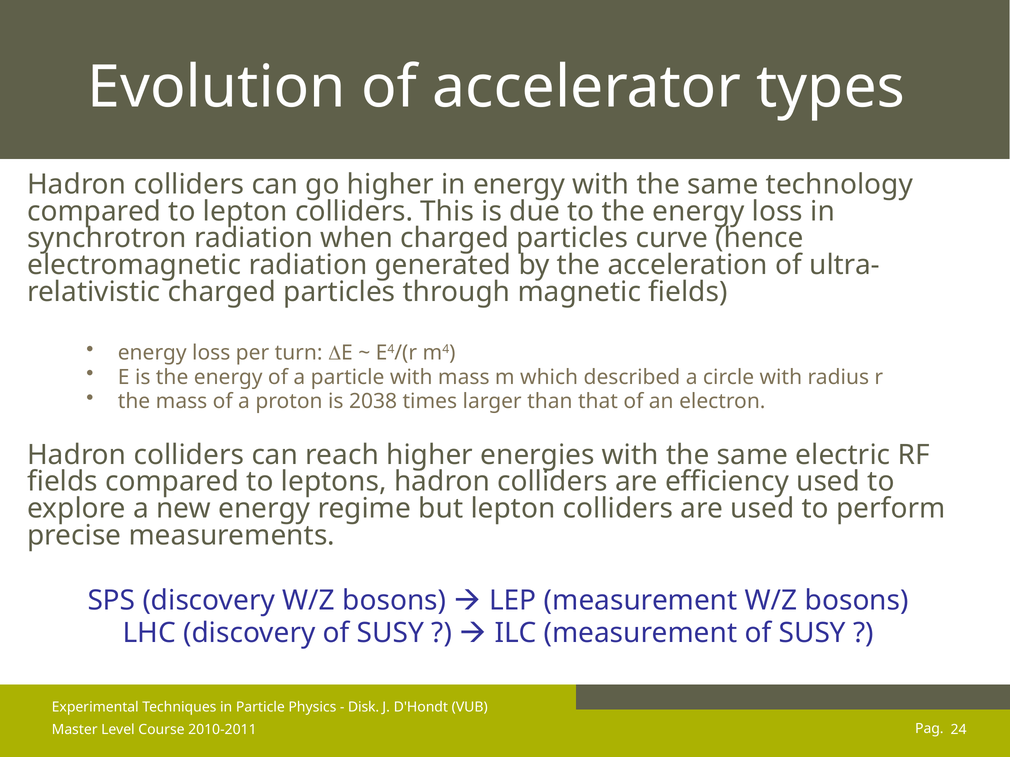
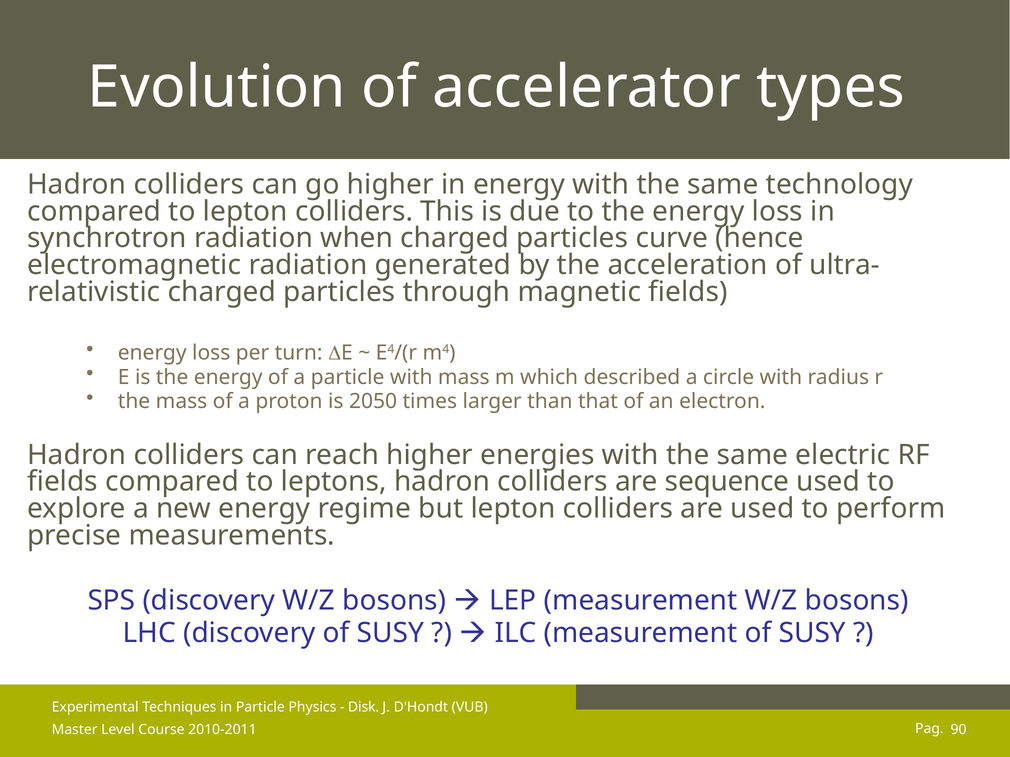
2038: 2038 -> 2050
efficiency: efficiency -> sequence
24: 24 -> 90
